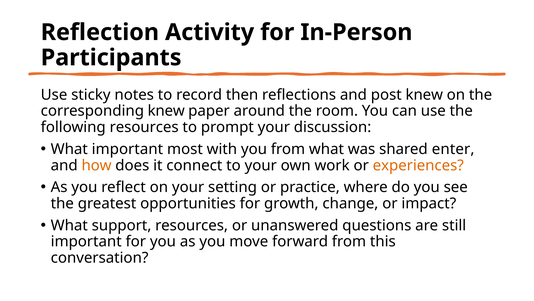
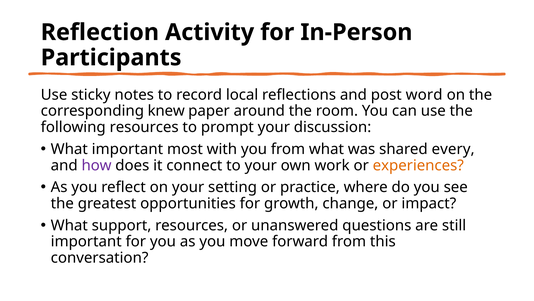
then: then -> local
post knew: knew -> word
enter: enter -> every
how colour: orange -> purple
